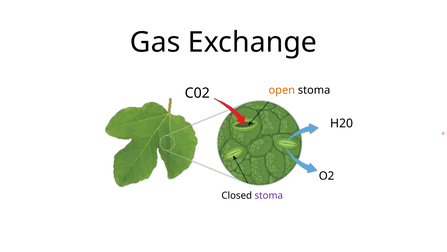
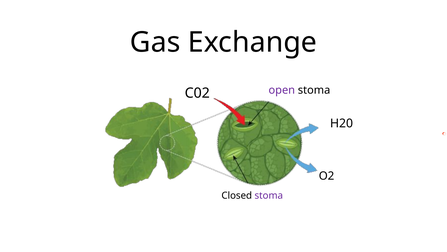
open colour: orange -> purple
